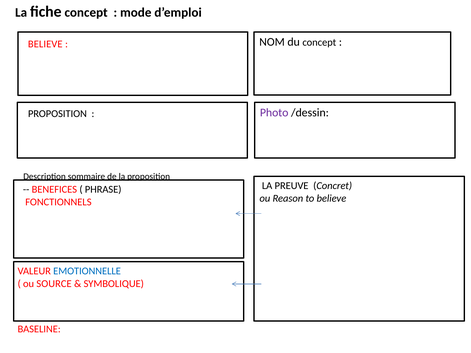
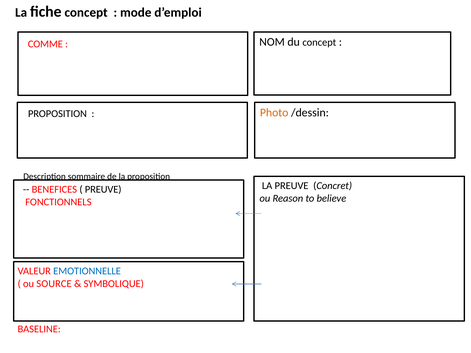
BELIEVE at (45, 44): BELIEVE -> COMME
Photo colour: purple -> orange
PHRASE at (103, 190): PHRASE -> PREUVE
